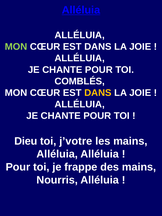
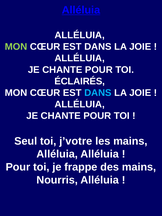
COMBLÉS: COMBLÉS -> ÉCLAIRÉS
DANS at (98, 93) colour: yellow -> light blue
Dieu: Dieu -> Seul
